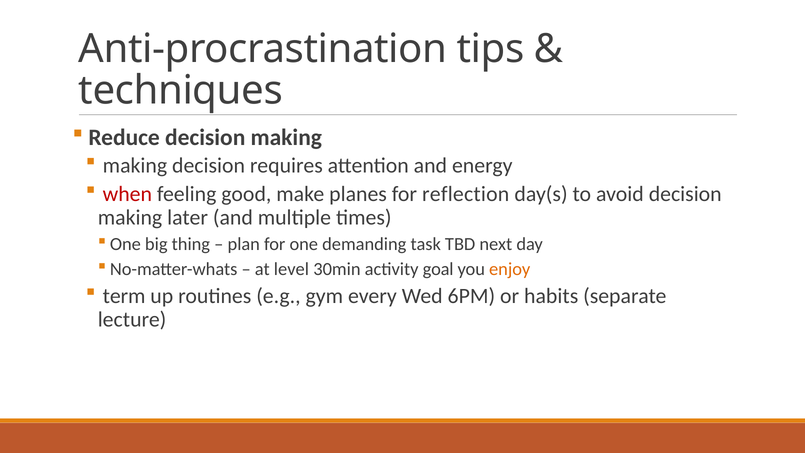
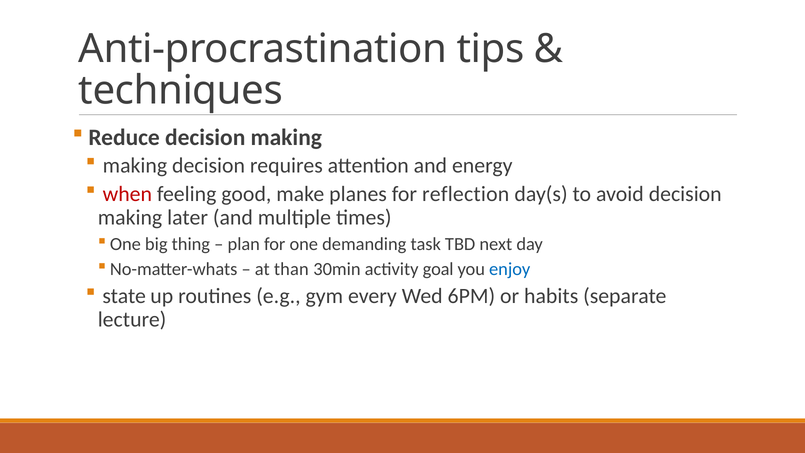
level: level -> than
enjoy colour: orange -> blue
term: term -> state
